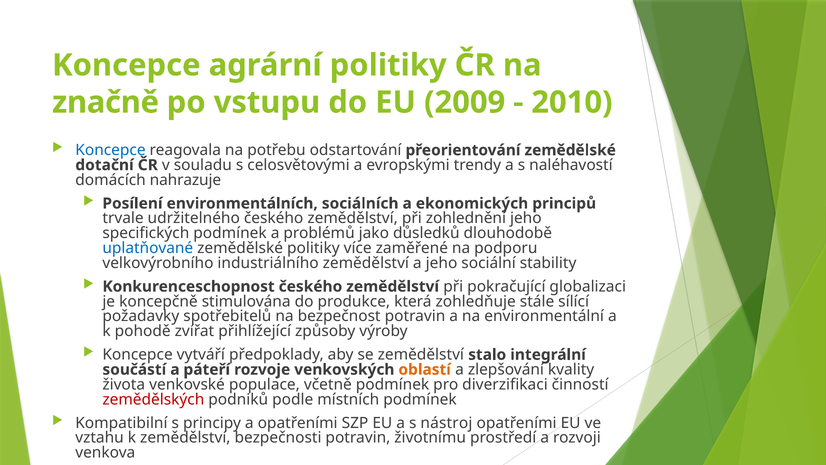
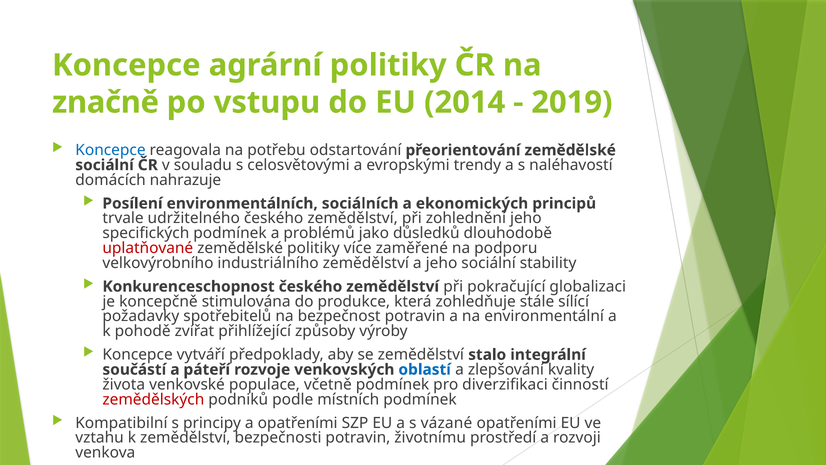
2009: 2009 -> 2014
2010: 2010 -> 2019
dotační at (105, 165): dotační -> sociální
uplatňované colour: blue -> red
oblastí colour: orange -> blue
nástroj: nástroj -> vázané
